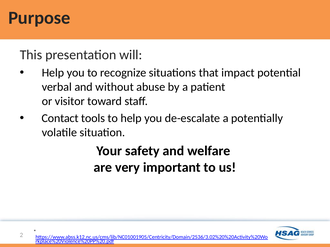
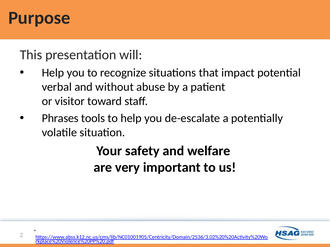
Contact: Contact -> Phrases
